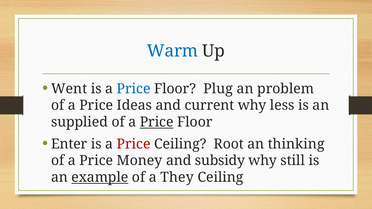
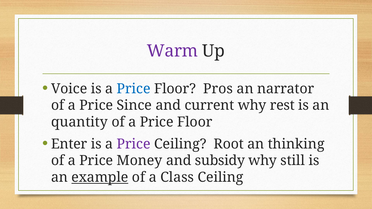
Warm colour: blue -> purple
Went: Went -> Voice
Plug: Plug -> Pros
problem: problem -> narrator
Ideas: Ideas -> Since
less: less -> rest
supplied: supplied -> quantity
Price at (157, 122) underline: present -> none
Price at (134, 144) colour: red -> purple
They: They -> Class
